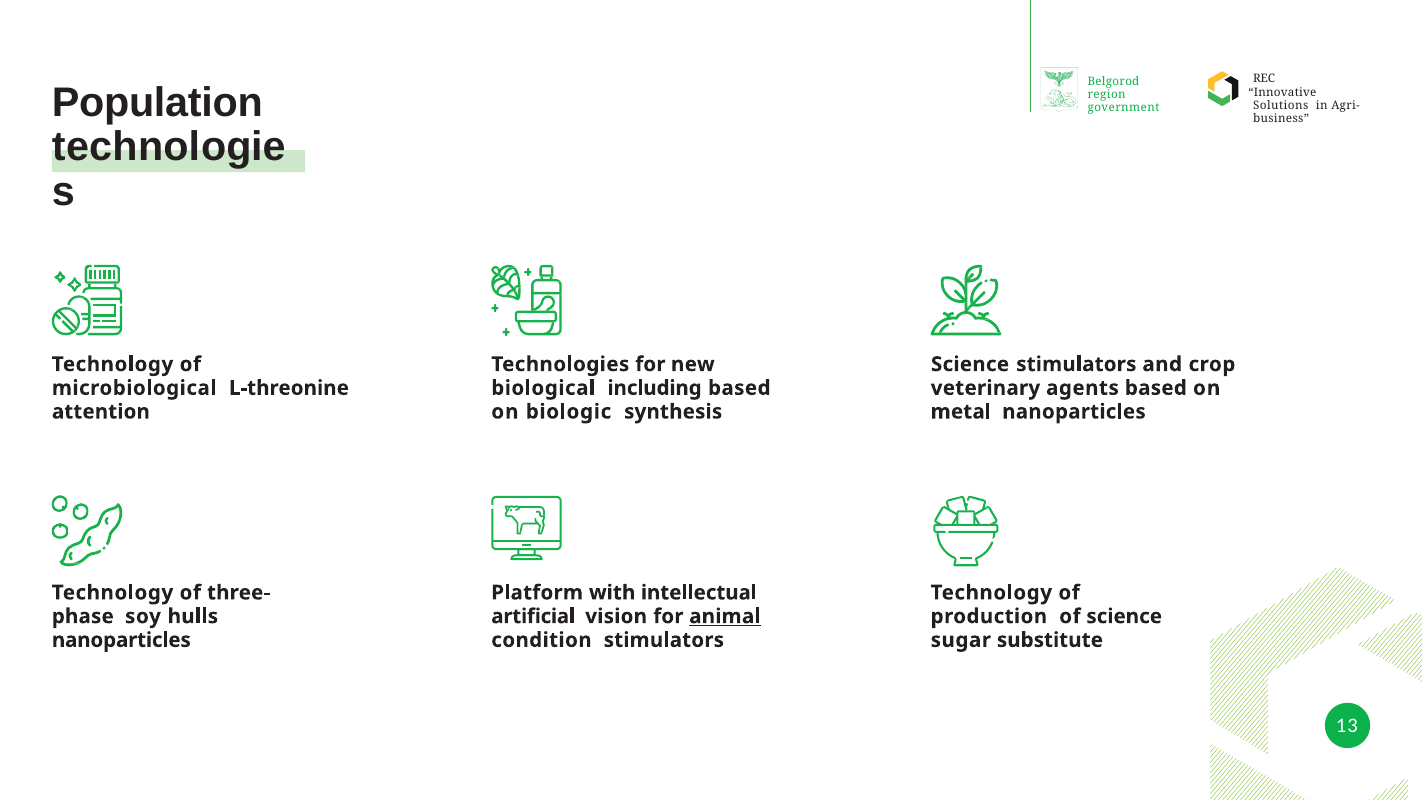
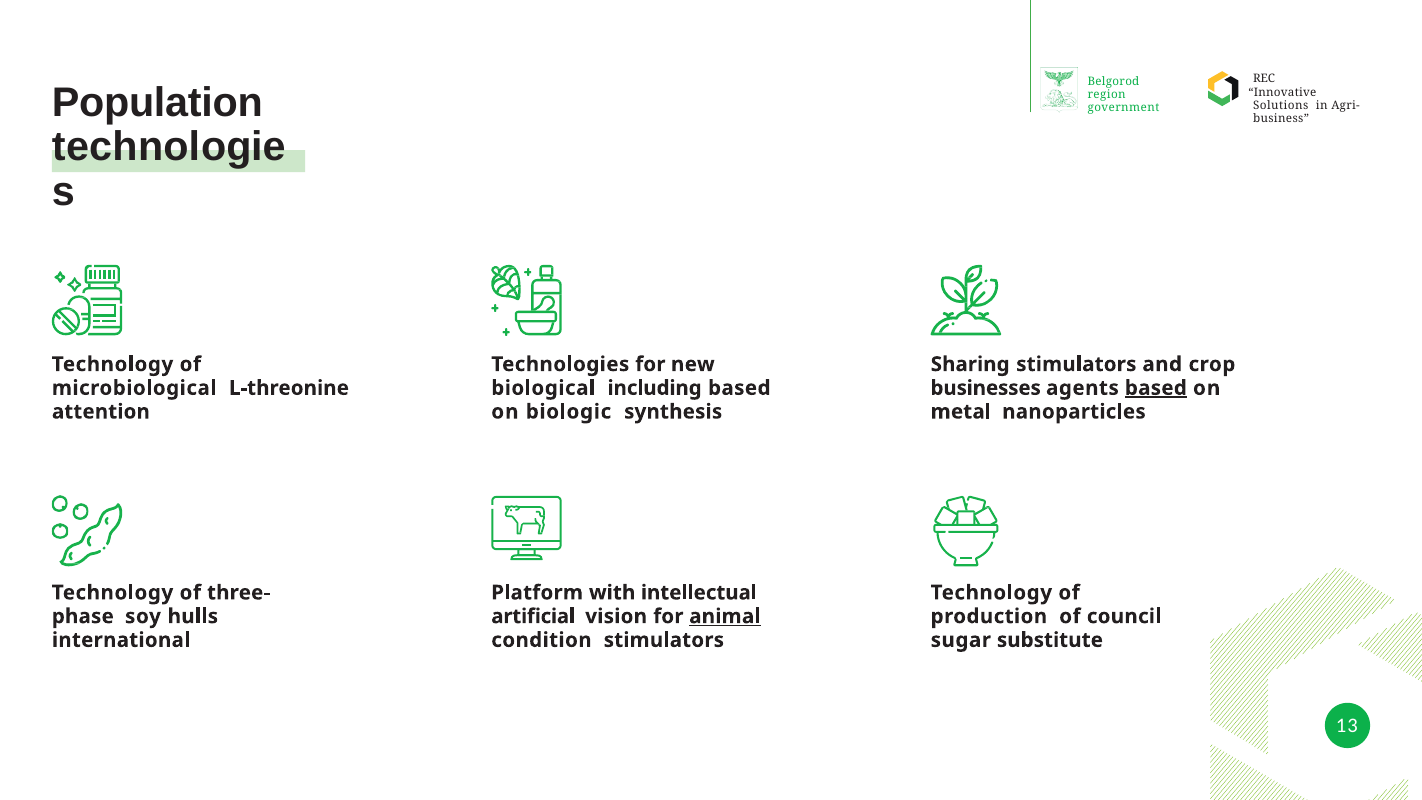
Science at (970, 364): Science -> Sharing
veterinary: veterinary -> businesses
based at (1156, 388) underline: none -> present
of science: science -> council
nanoparticles at (121, 640): nanoparticles -> international
